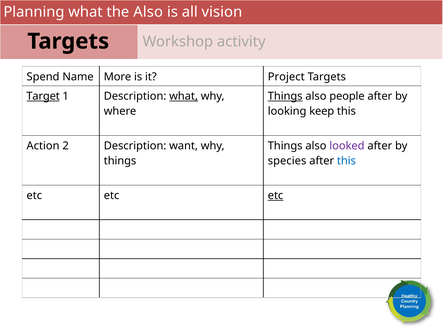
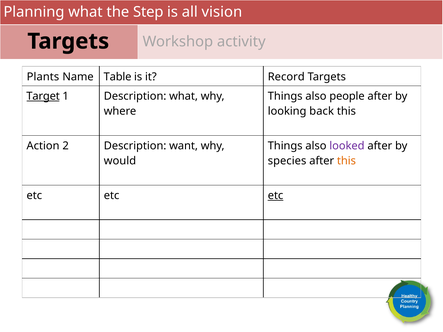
the Also: Also -> Step
Spend: Spend -> Plants
More: More -> Table
Project: Project -> Record
what at (184, 96) underline: present -> none
Things at (285, 96) underline: present -> none
keep: keep -> back
things at (120, 161): things -> would
this at (346, 161) colour: blue -> orange
